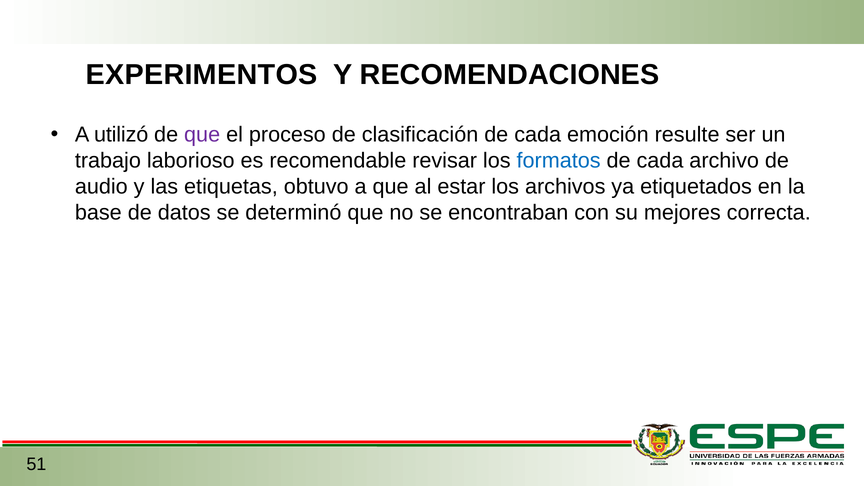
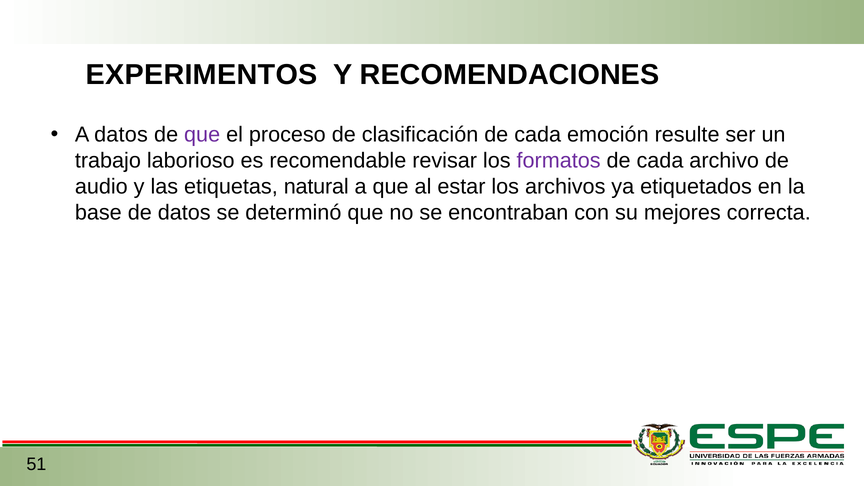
A utilizó: utilizó -> datos
formatos colour: blue -> purple
obtuvo: obtuvo -> natural
